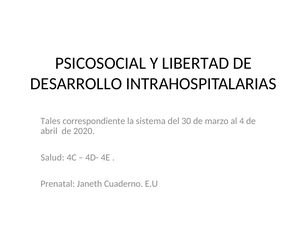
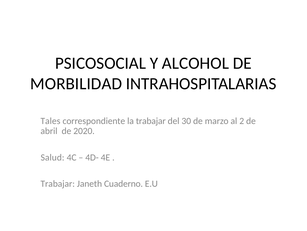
LIBERTAD: LIBERTAD -> ALCOHOL
DESARROLLO: DESARROLLO -> MORBILIDAD
la sistema: sistema -> trabajar
4: 4 -> 2
Prenatal at (58, 183): Prenatal -> Trabajar
